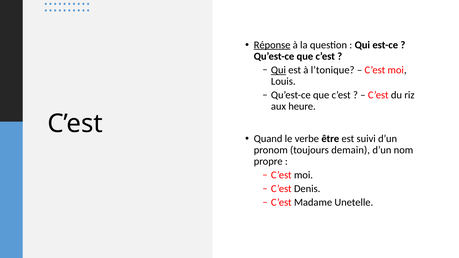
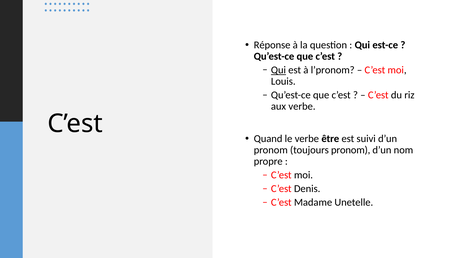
Réponse underline: present -> none
l’tonique: l’tonique -> l’pronom
aux heure: heure -> verbe
toujours demain: demain -> pronom
